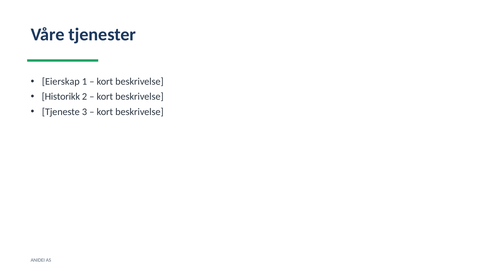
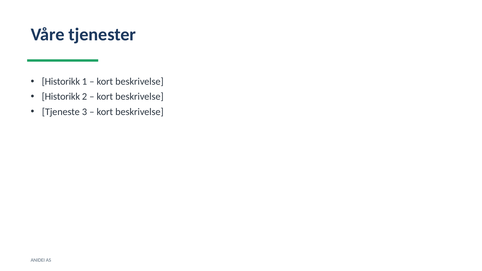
Eierskap at (61, 82): Eierskap -> Historikk
